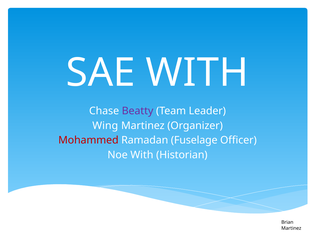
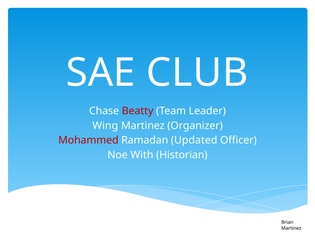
SAE WITH: WITH -> CLUB
Beatty colour: purple -> red
Fuselage: Fuselage -> Updated
